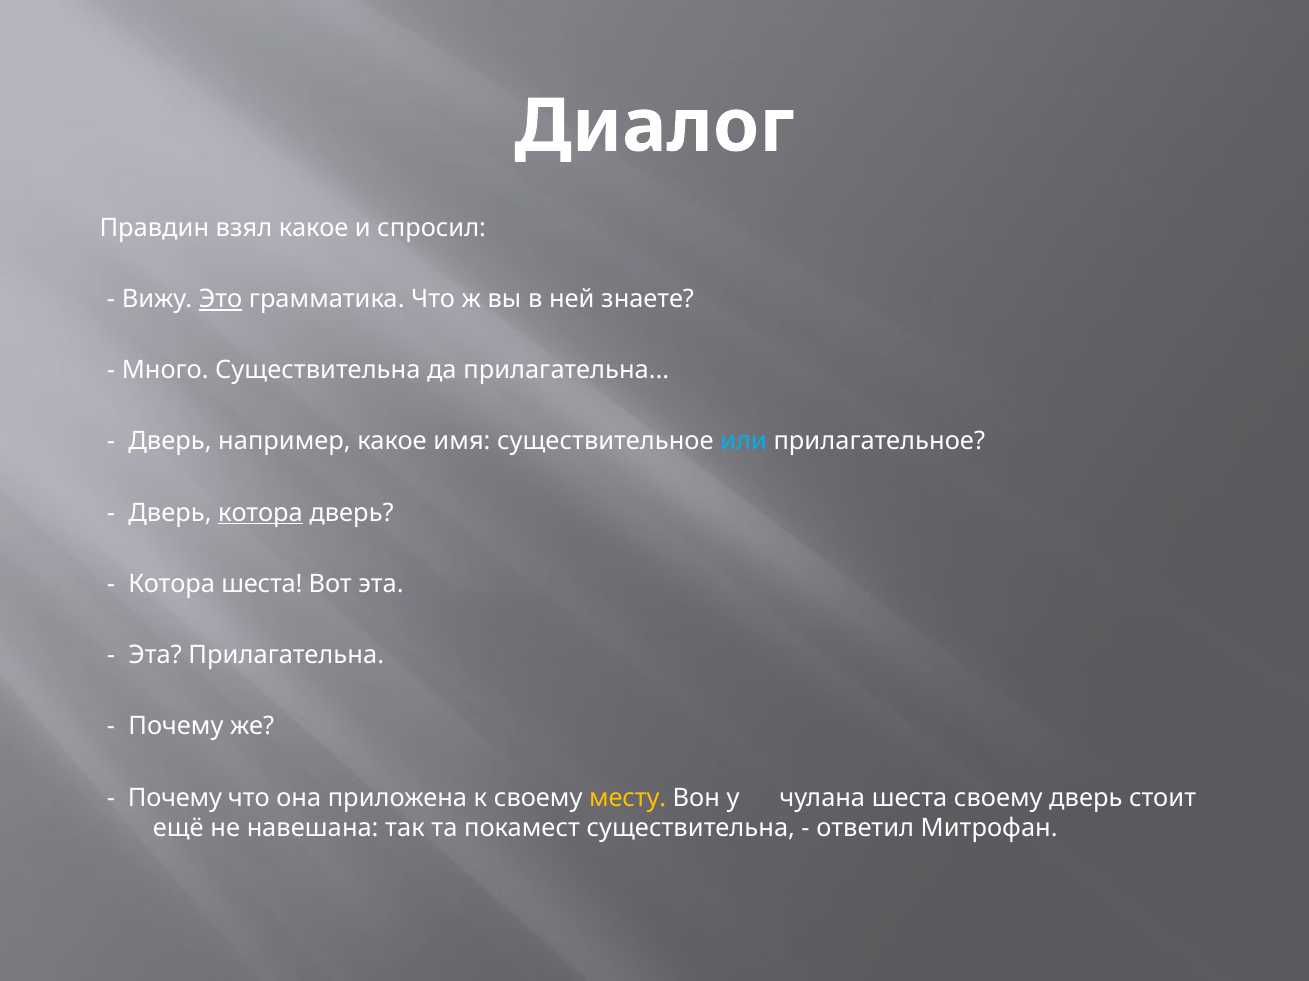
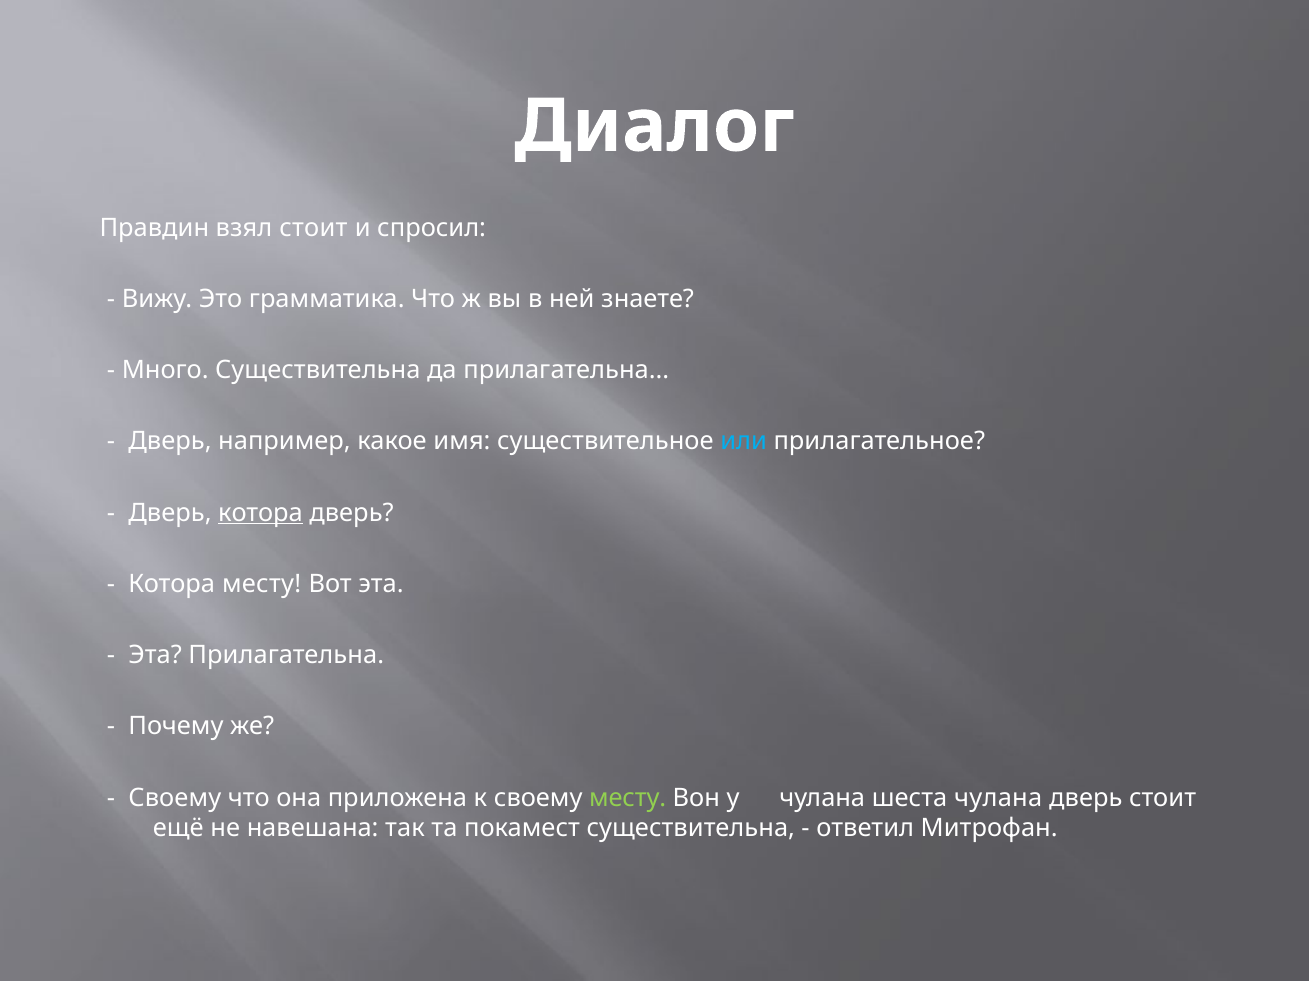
взял какое: какое -> стоит
Это underline: present -> none
Котора шеста: шеста -> месту
Почему at (175, 798): Почему -> Своему
месту at (628, 798) colour: yellow -> light green
шеста своему: своему -> чулана
